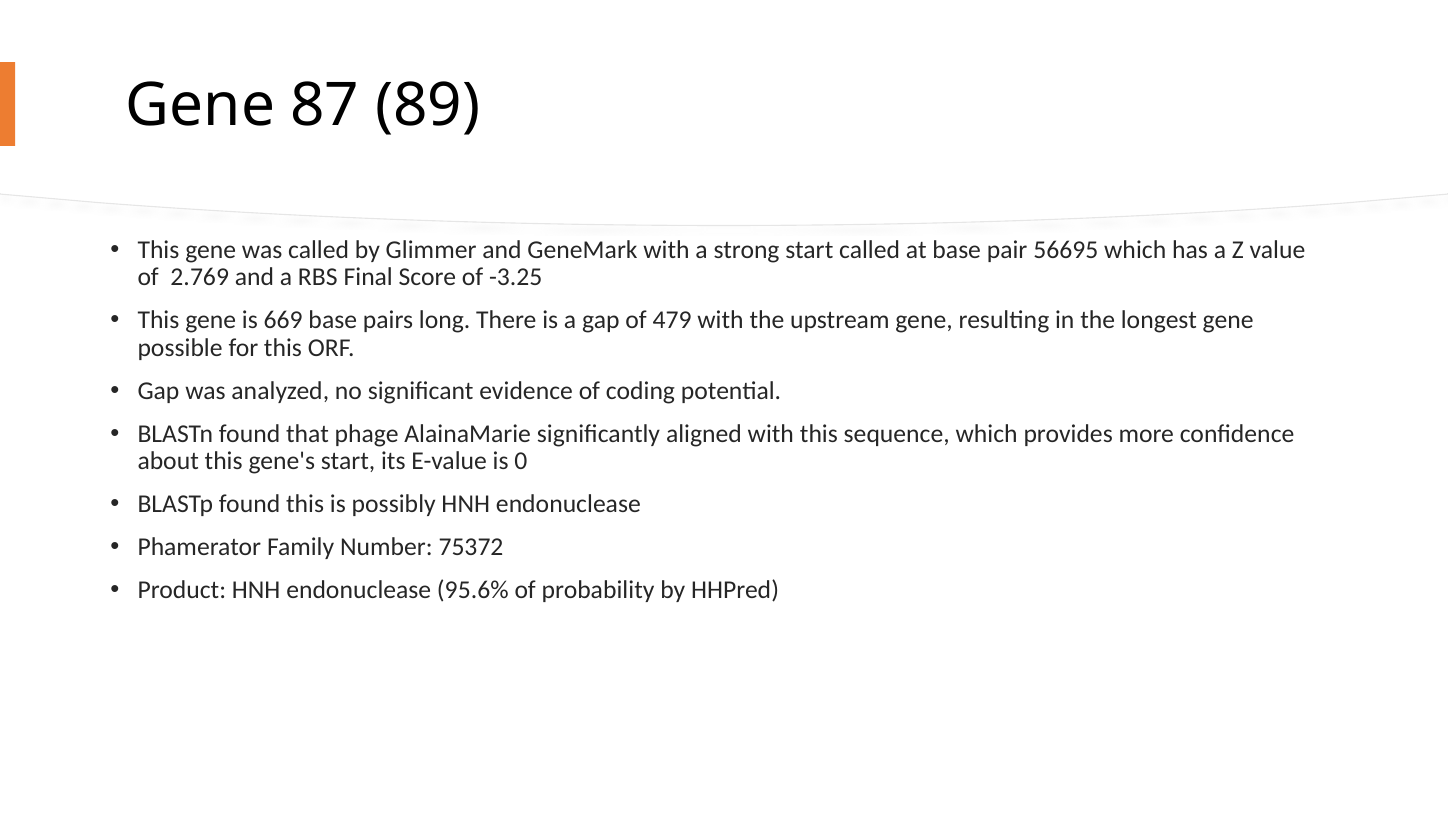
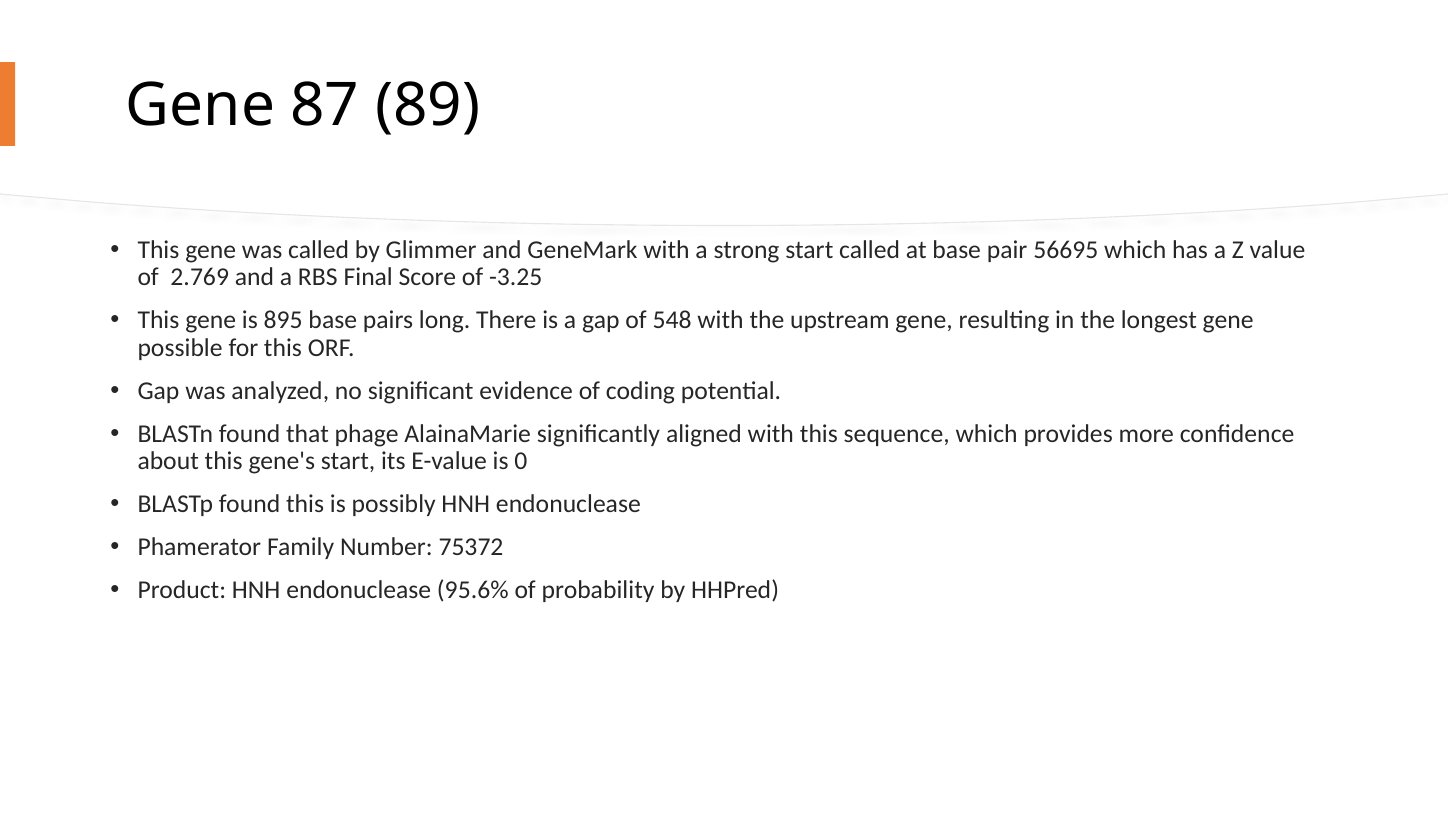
669: 669 -> 895
479: 479 -> 548
